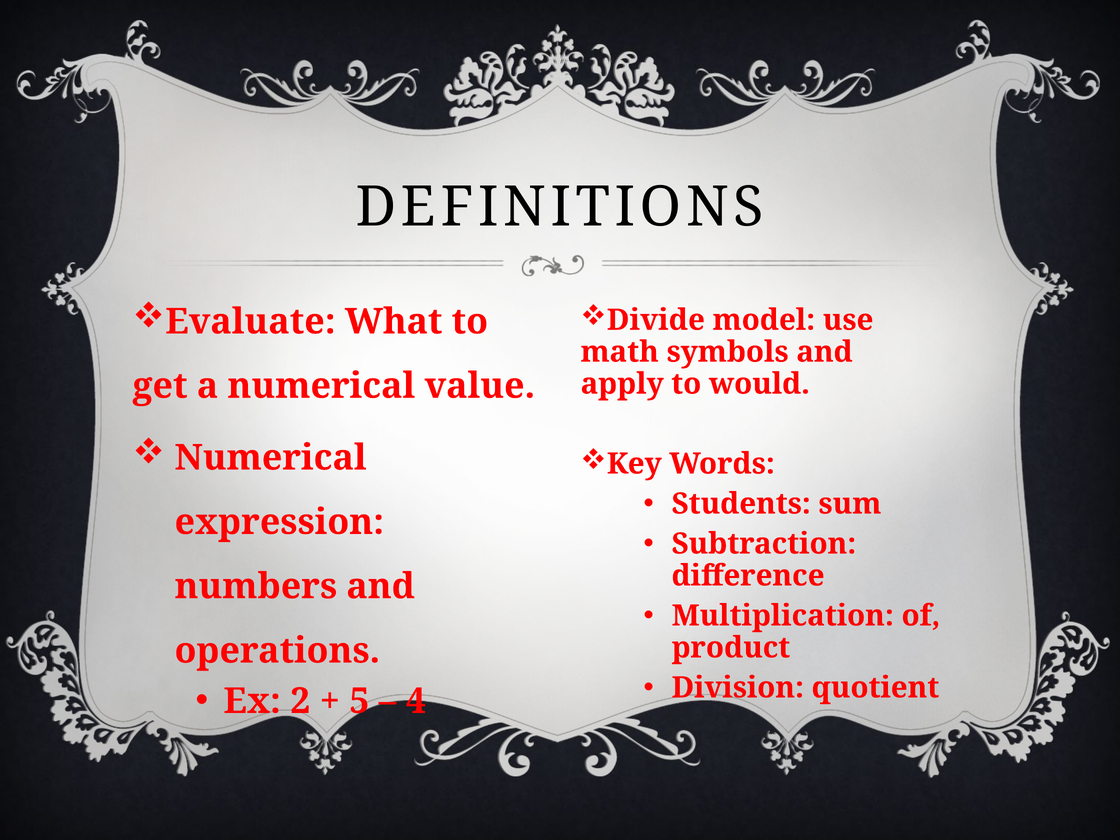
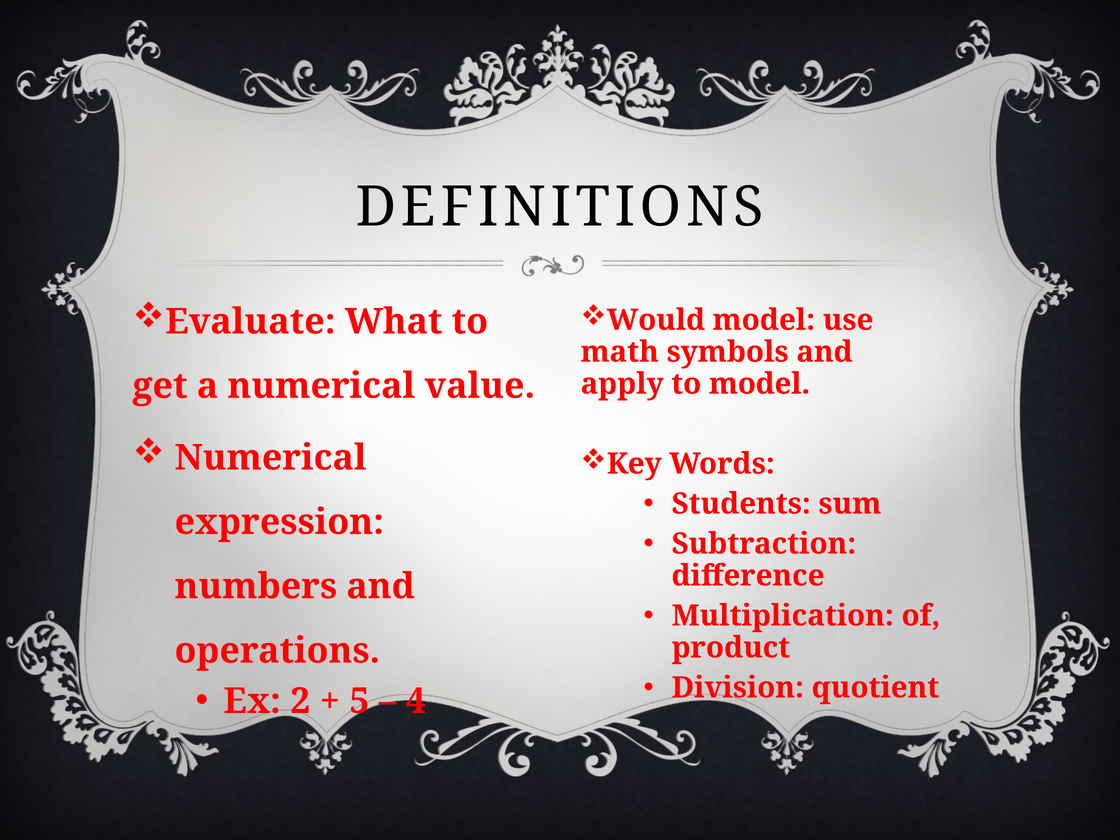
Divide: Divide -> Would
to would: would -> model
